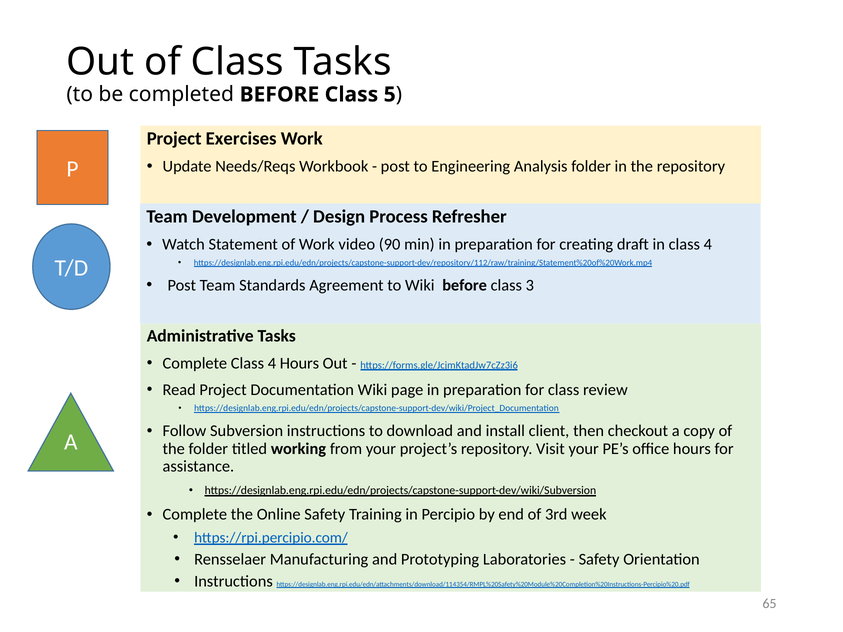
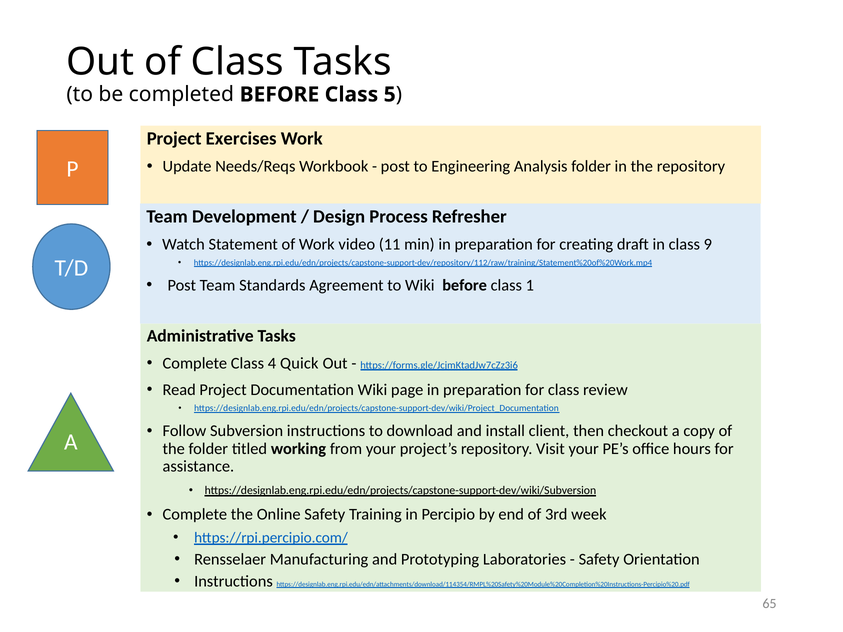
90: 90 -> 11
in class 4: 4 -> 9
3: 3 -> 1
4 Hours: Hours -> Quick
